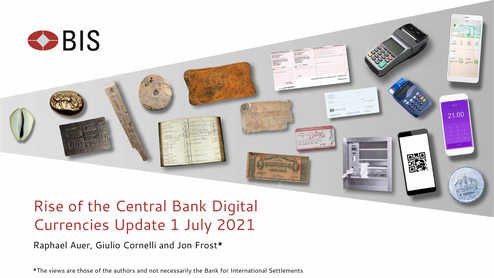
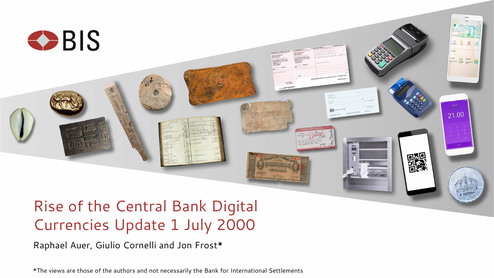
2021: 2021 -> 2000
